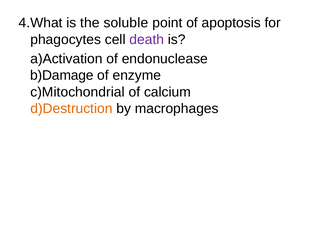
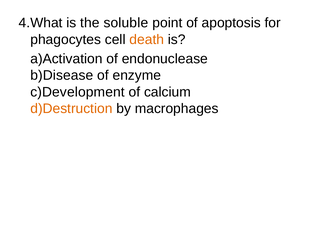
death colour: purple -> orange
b)Damage: b)Damage -> b)Disease
c)Mitochondrial: c)Mitochondrial -> c)Development
